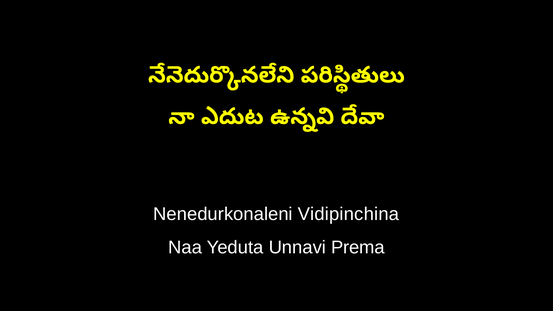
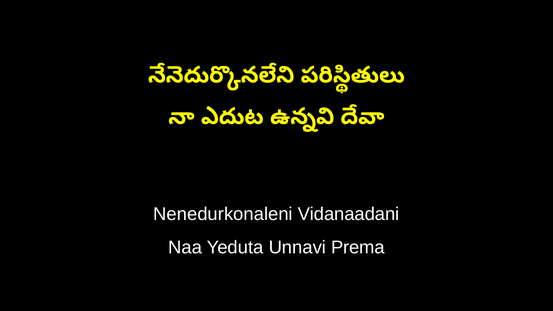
Vidipinchina: Vidipinchina -> Vidanaadani
